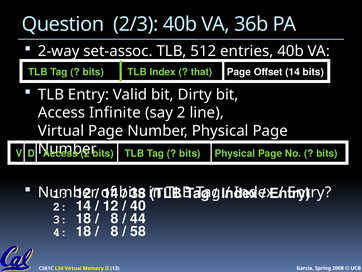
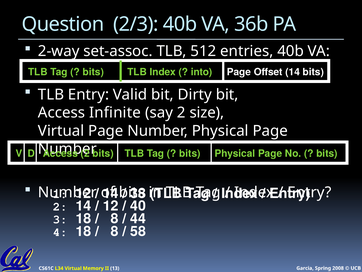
that: that -> into
line: line -> size
